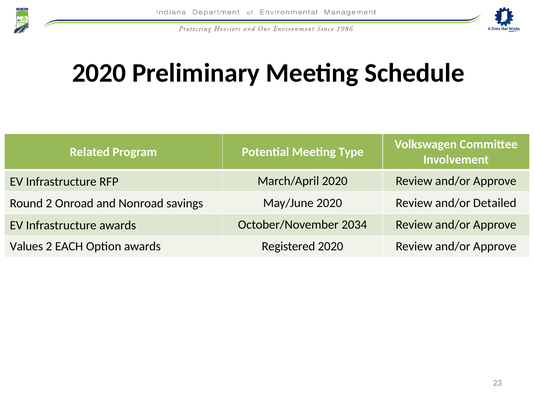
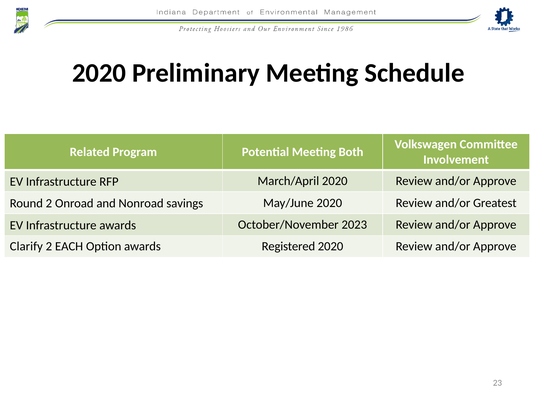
Type: Type -> Both
Detailed: Detailed -> Greatest
2034: 2034 -> 2023
Values: Values -> Clarify
